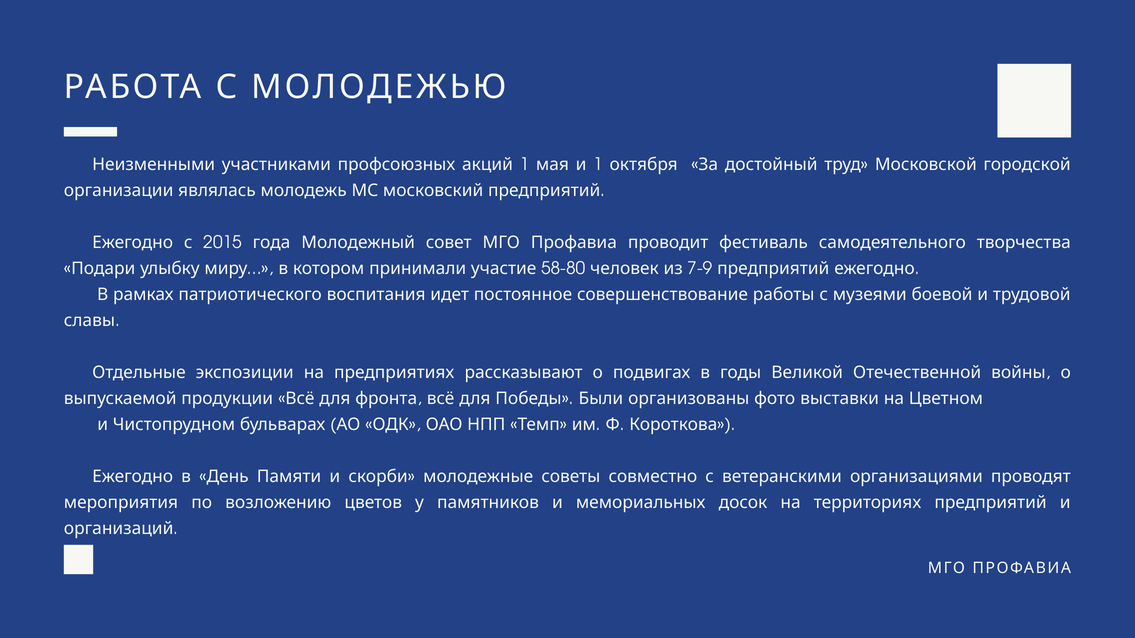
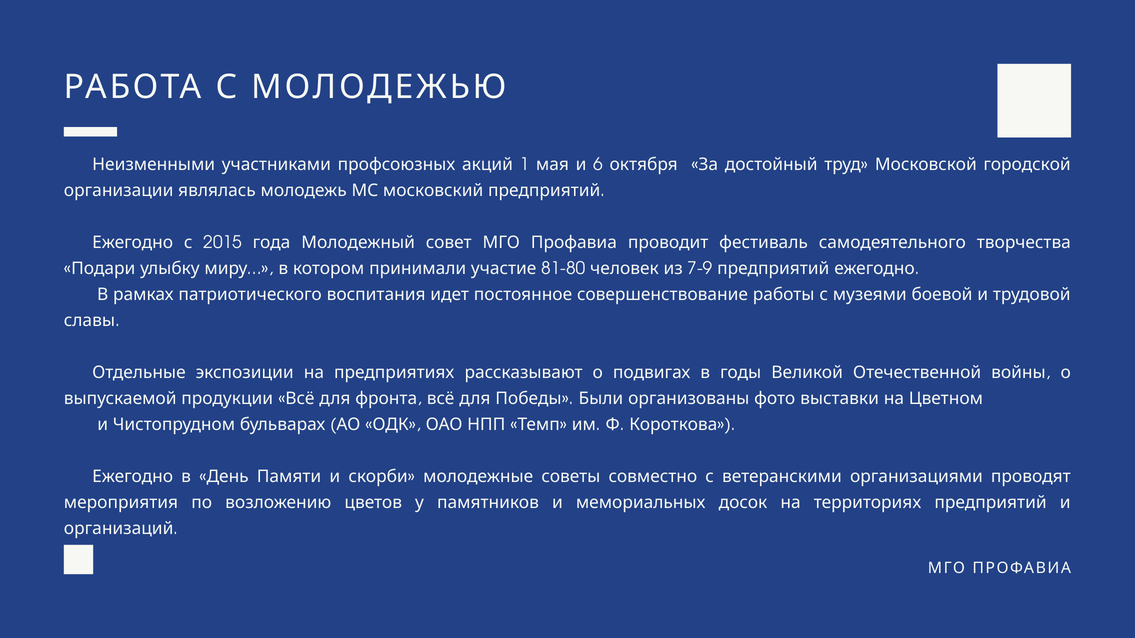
1 1: 1 -> 6
58-80: 58-80 -> 81-80
